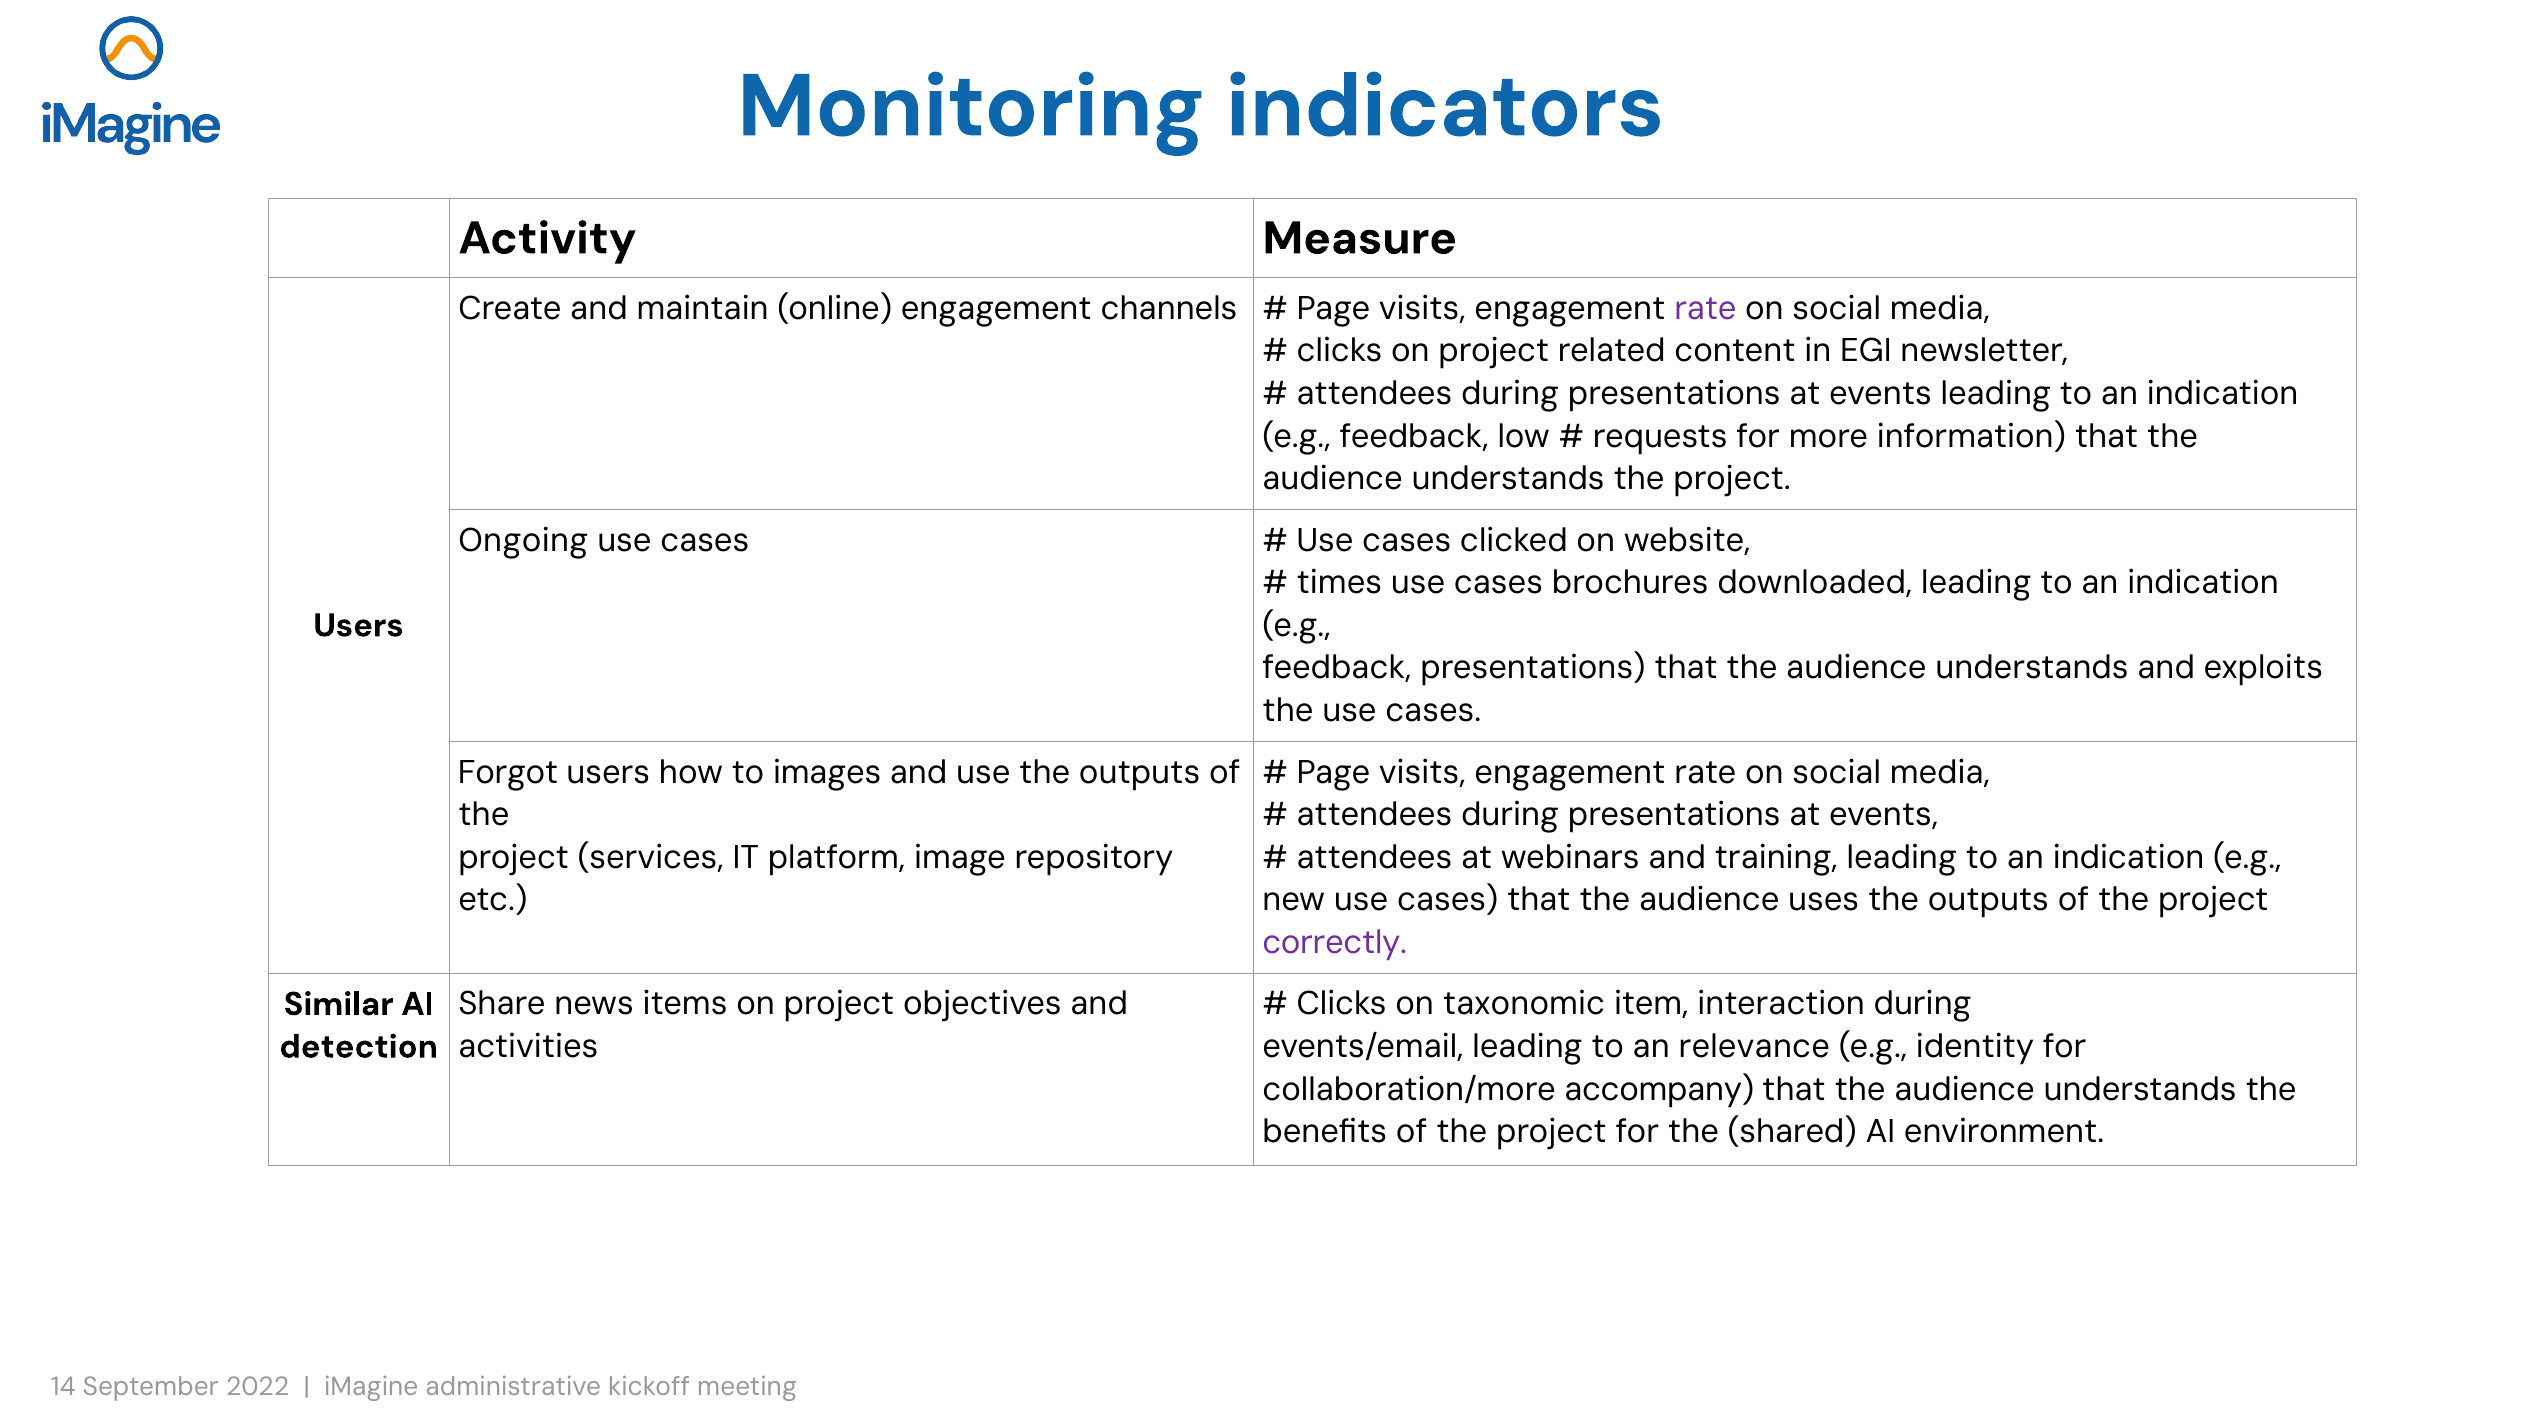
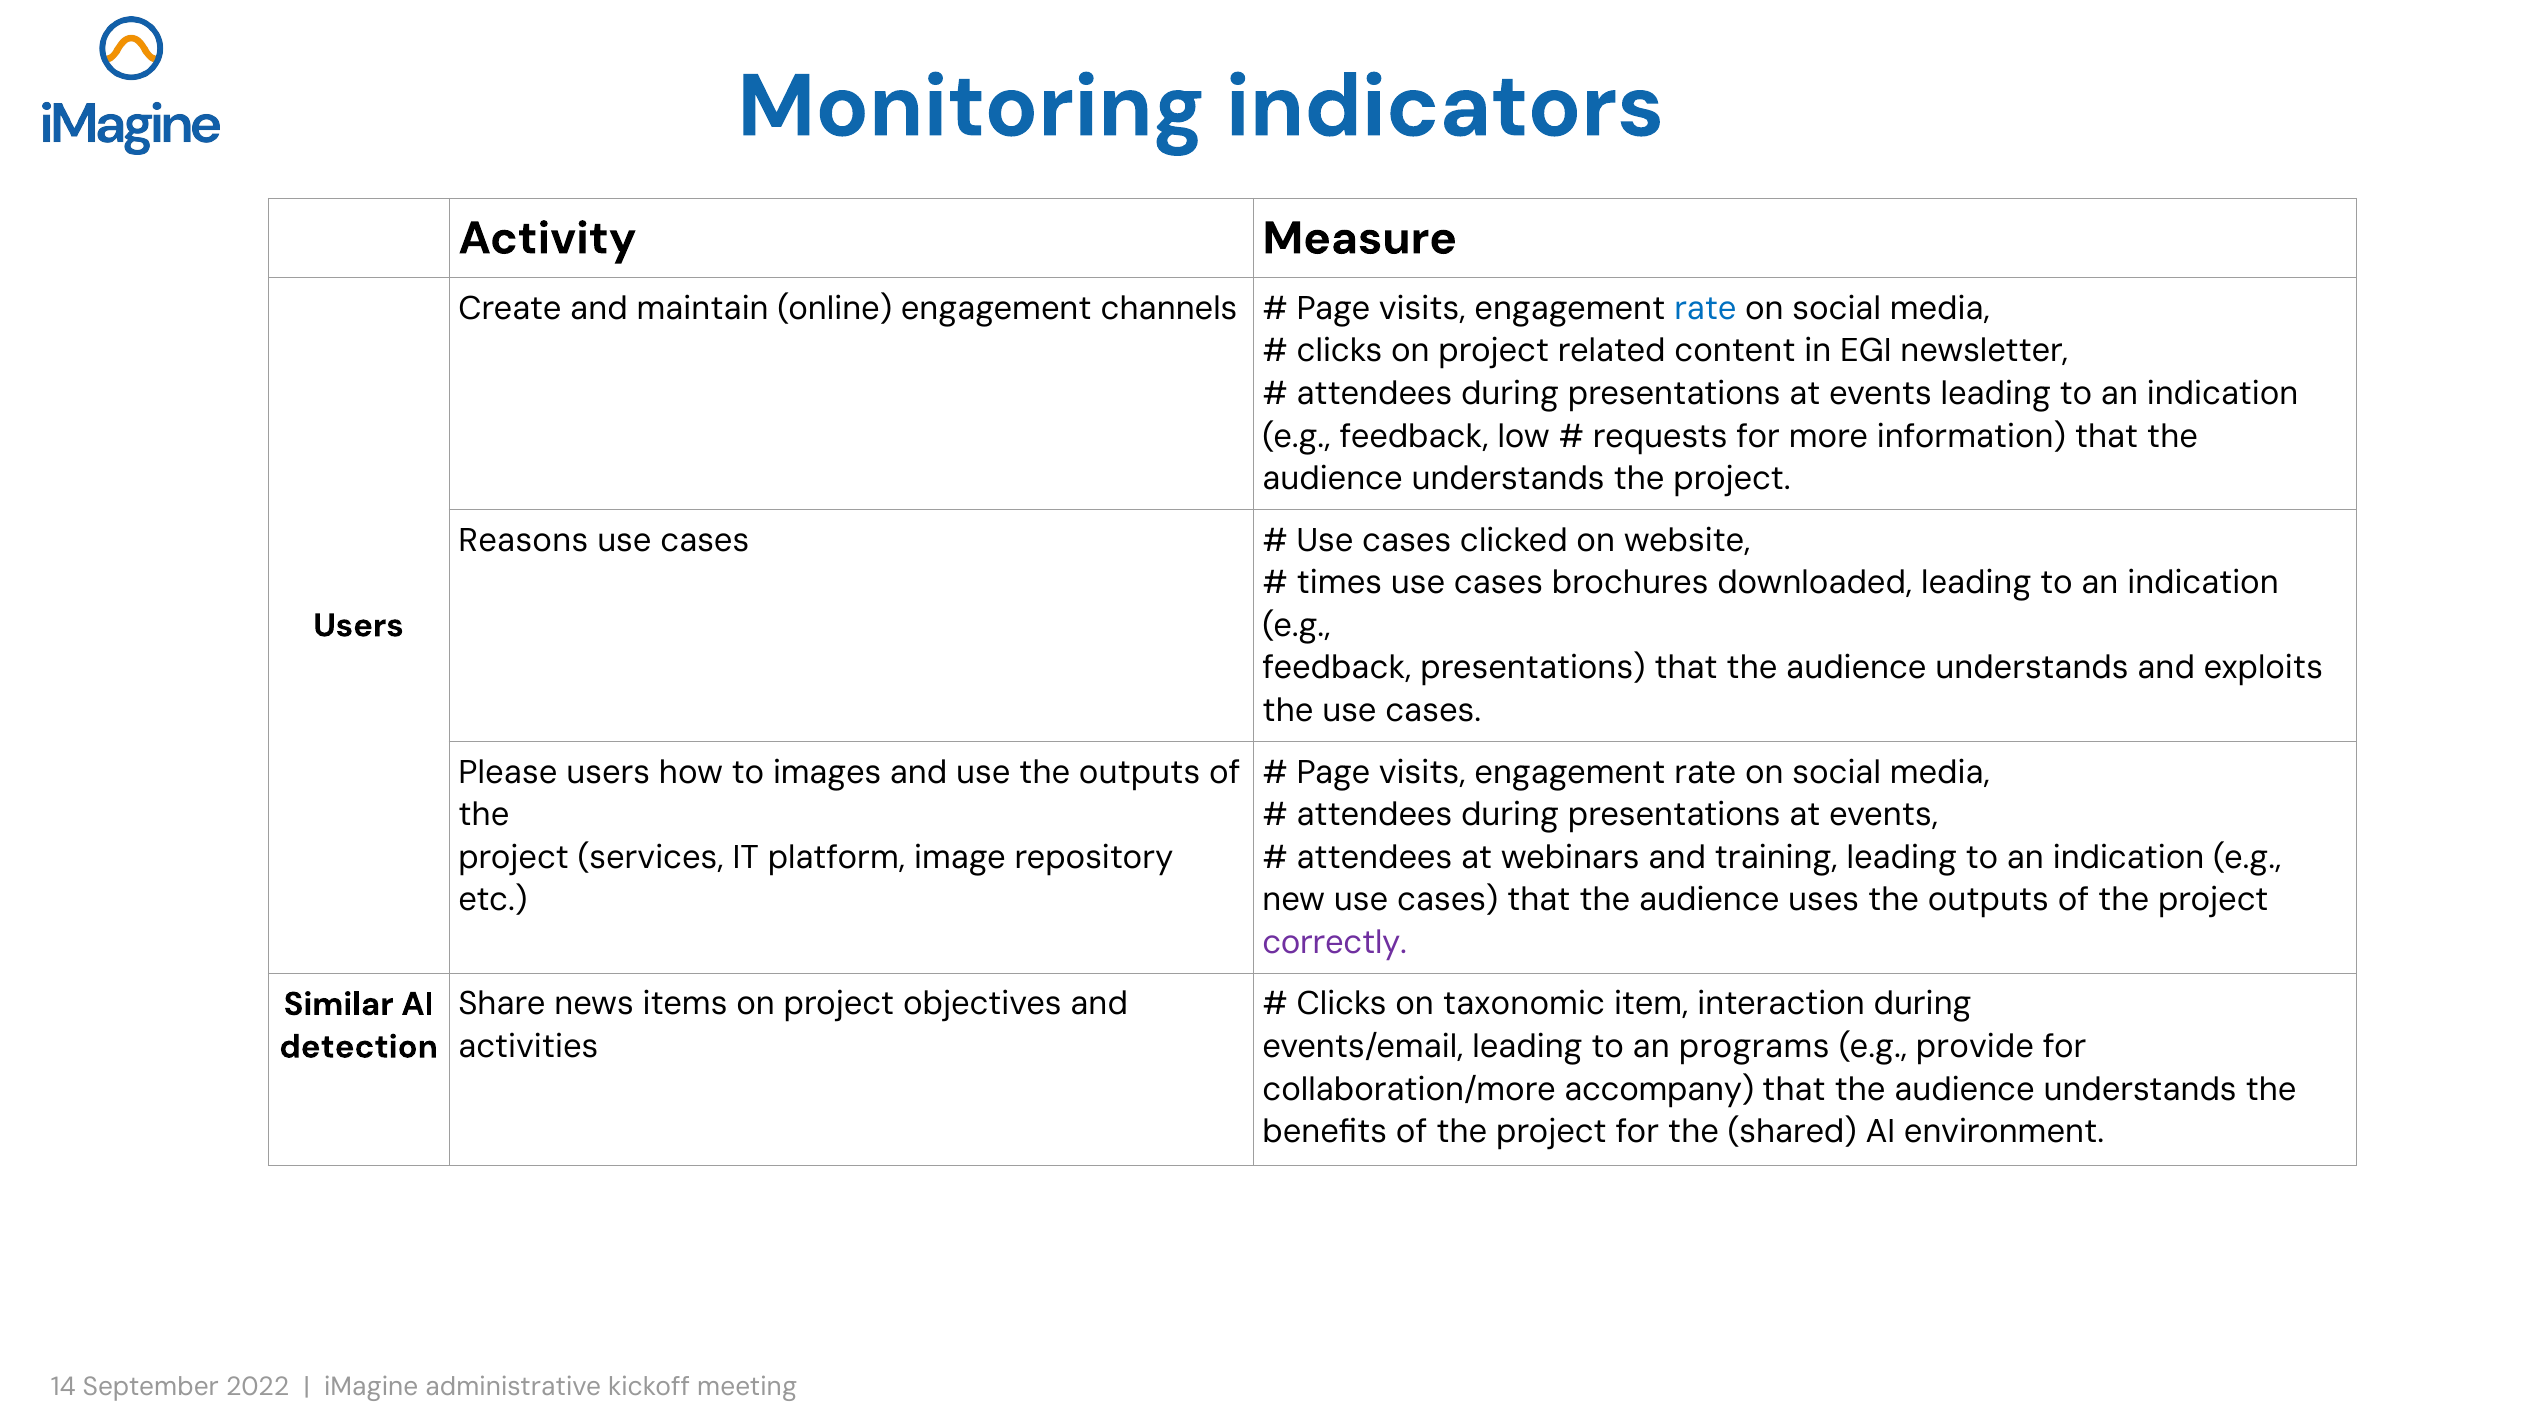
rate at (1705, 308) colour: purple -> blue
Ongoing: Ongoing -> Reasons
Forgot: Forgot -> Please
relevance: relevance -> programs
identity: identity -> provide
